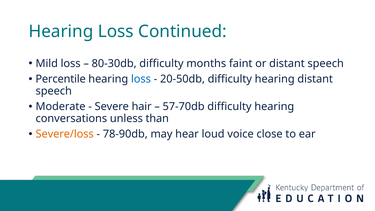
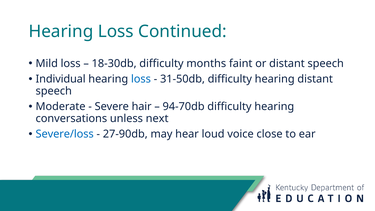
80-30db: 80-30db -> 18-30db
Percentile: Percentile -> Individual
20-50db: 20-50db -> 31-50db
57-70db: 57-70db -> 94-70db
than: than -> next
Severe/loss colour: orange -> blue
78-90db: 78-90db -> 27-90db
